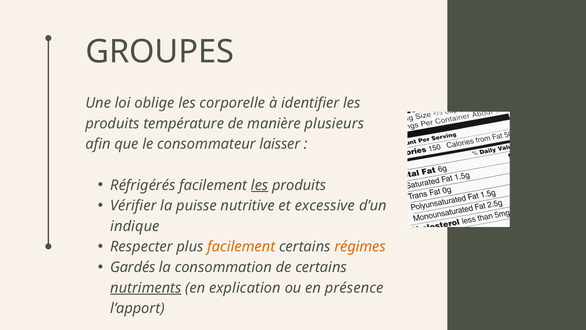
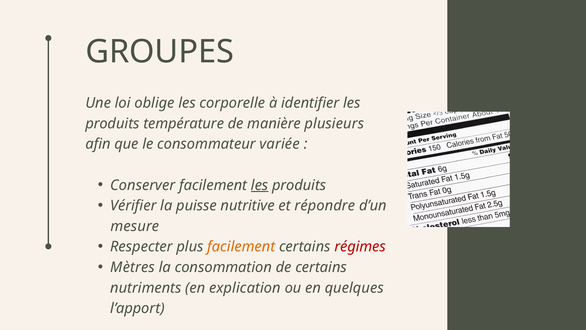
laisser: laisser -> variée
Réfrigérés: Réfrigérés -> Conserver
excessive: excessive -> répondre
indique: indique -> mesure
régimes colour: orange -> red
Gardés: Gardés -> Mètres
nutriments underline: present -> none
présence: présence -> quelques
